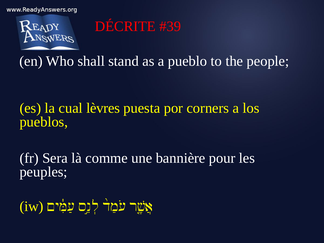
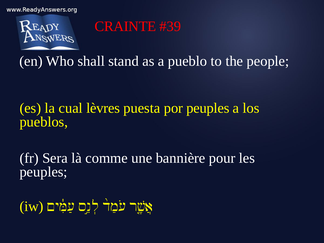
DÉCRITE: DÉCRITE -> CRAINTE
por corners: corners -> peuples
